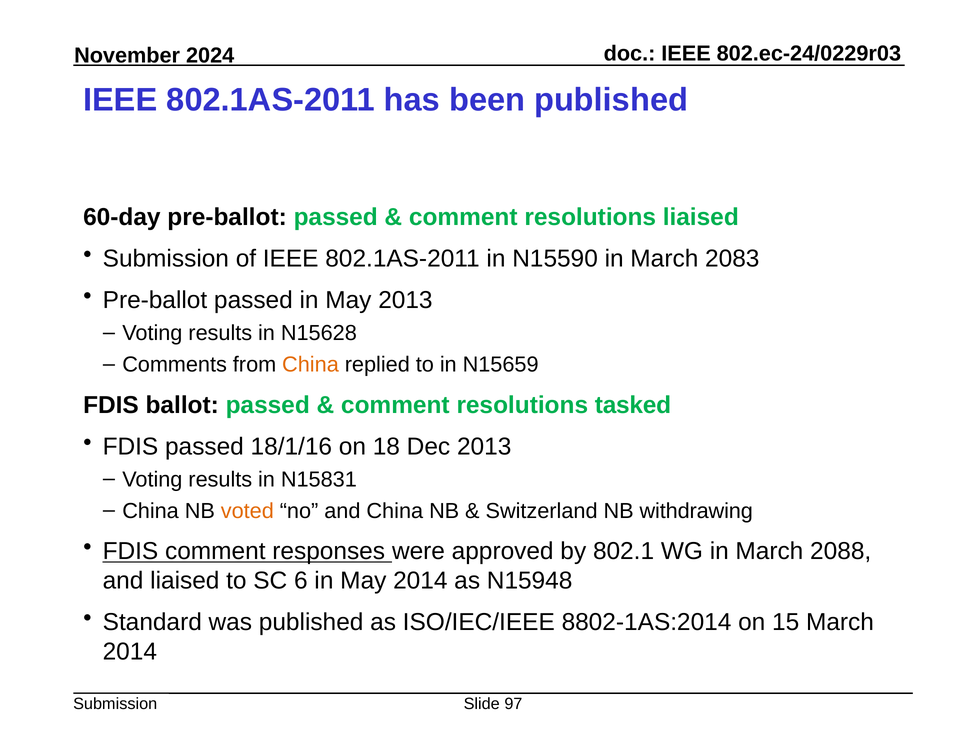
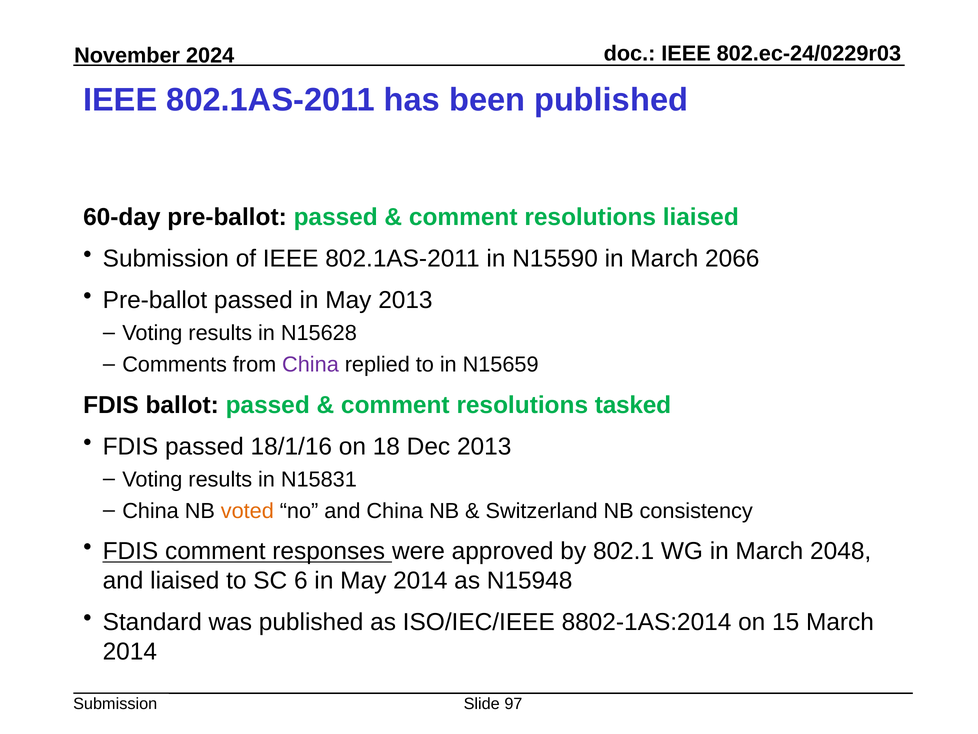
2083: 2083 -> 2066
China at (310, 365) colour: orange -> purple
withdrawing: withdrawing -> consistency
2088: 2088 -> 2048
